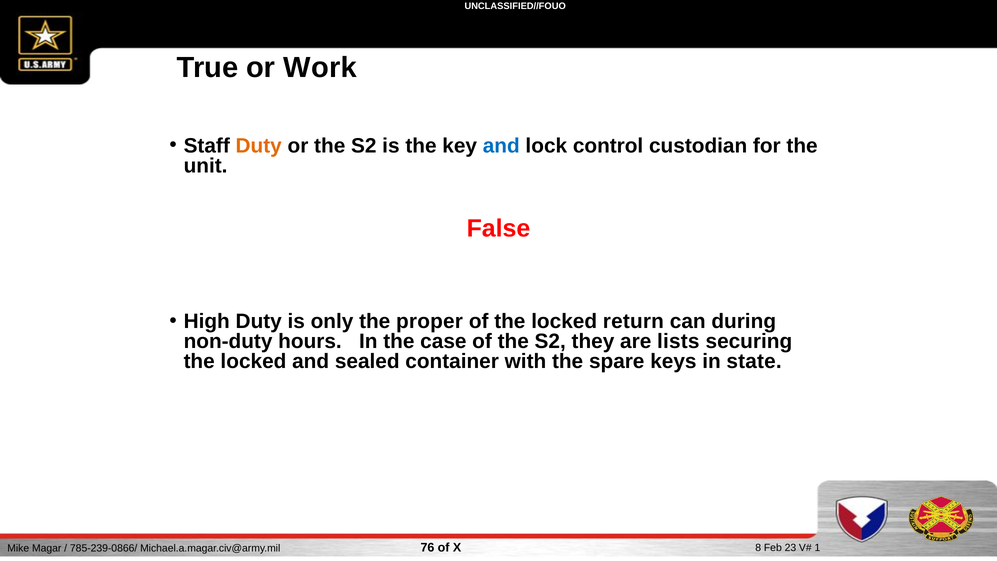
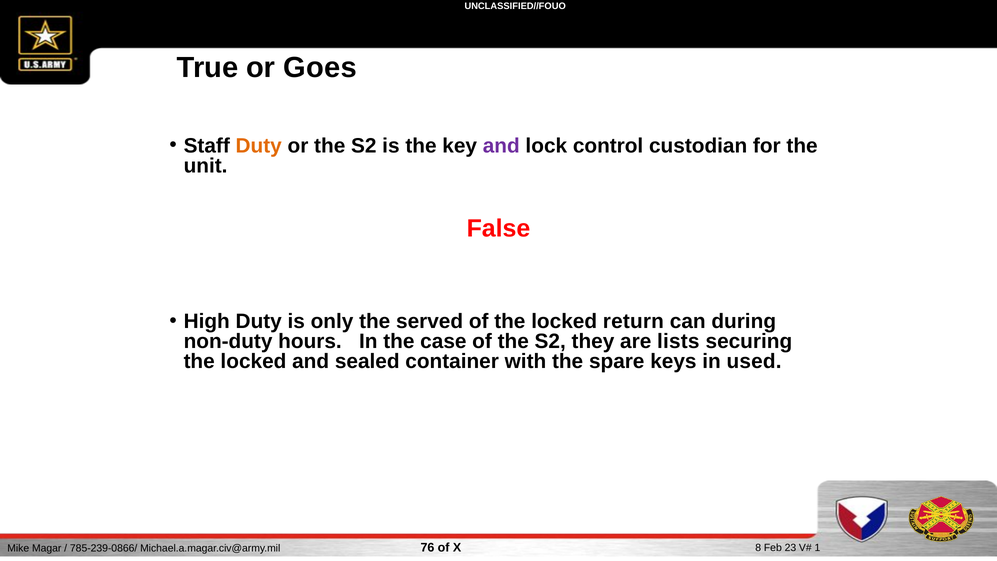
Work: Work -> Goes
and at (501, 146) colour: blue -> purple
proper: proper -> served
state: state -> used
